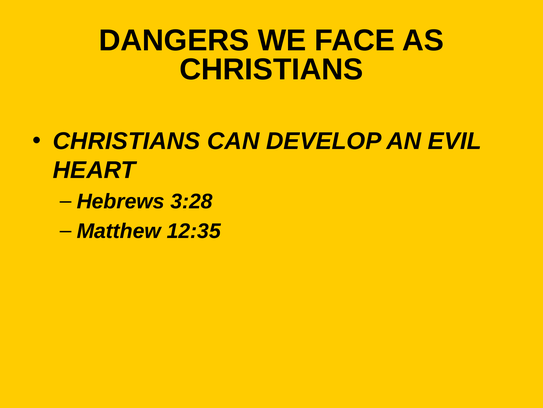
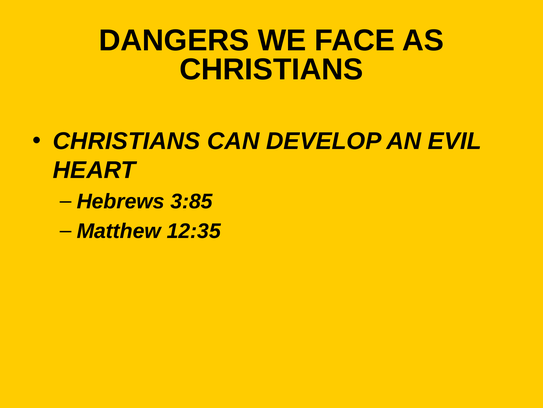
3:28: 3:28 -> 3:85
